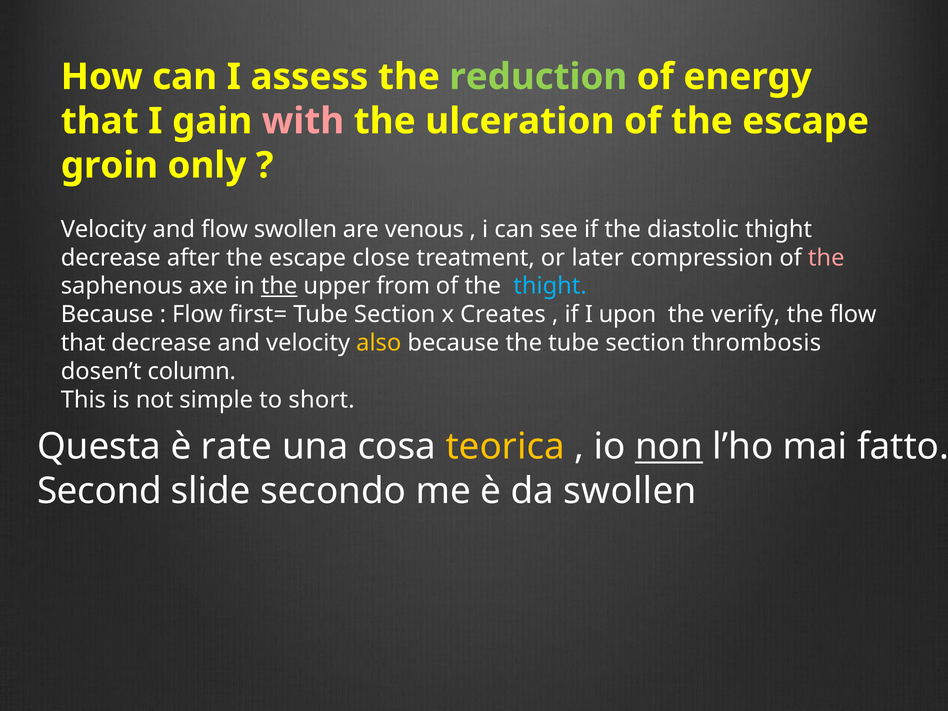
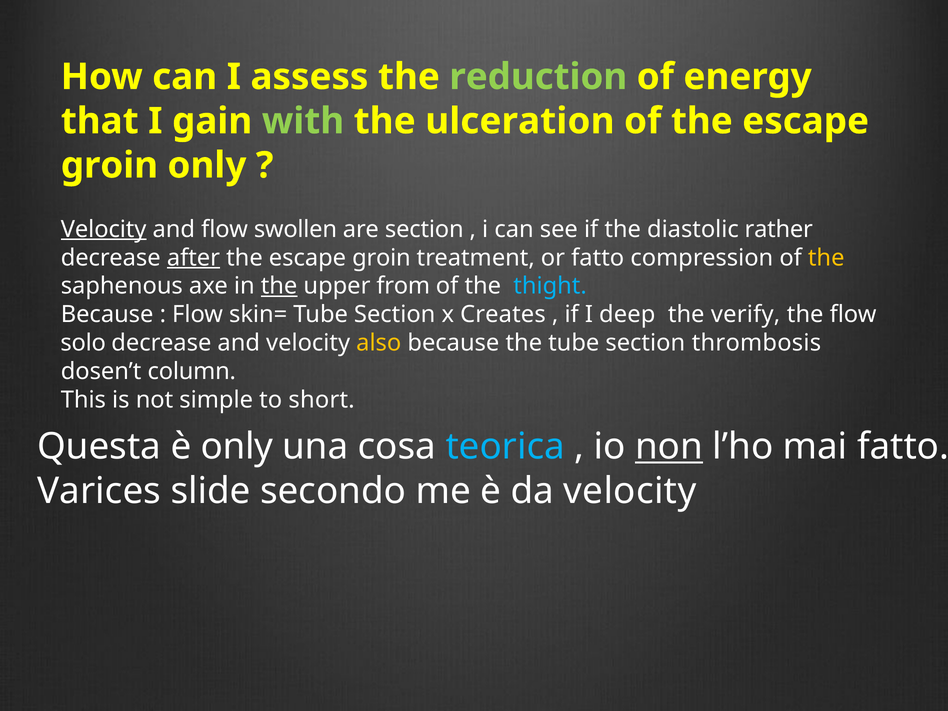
with colour: pink -> light green
Velocity at (104, 229) underline: none -> present
are venous: venous -> section
diastolic thight: thight -> rather
after underline: none -> present
close at (381, 258): close -> groin
or later: later -> fatto
the at (826, 258) colour: pink -> yellow
first=: first= -> skin=
upon: upon -> deep
that at (83, 343): that -> solo
è rate: rate -> only
teorica colour: yellow -> light blue
Second: Second -> Varices
da swollen: swollen -> velocity
